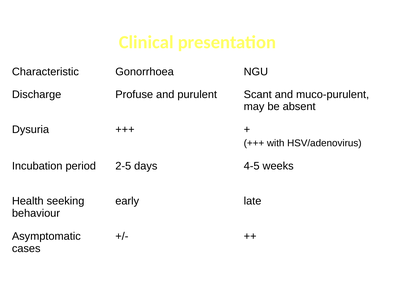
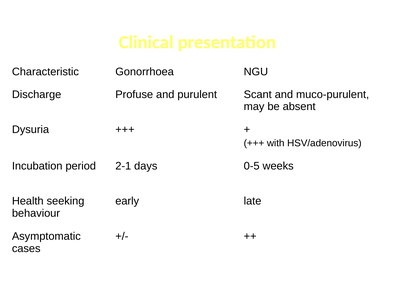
2-5: 2-5 -> 2-1
4-5: 4-5 -> 0-5
